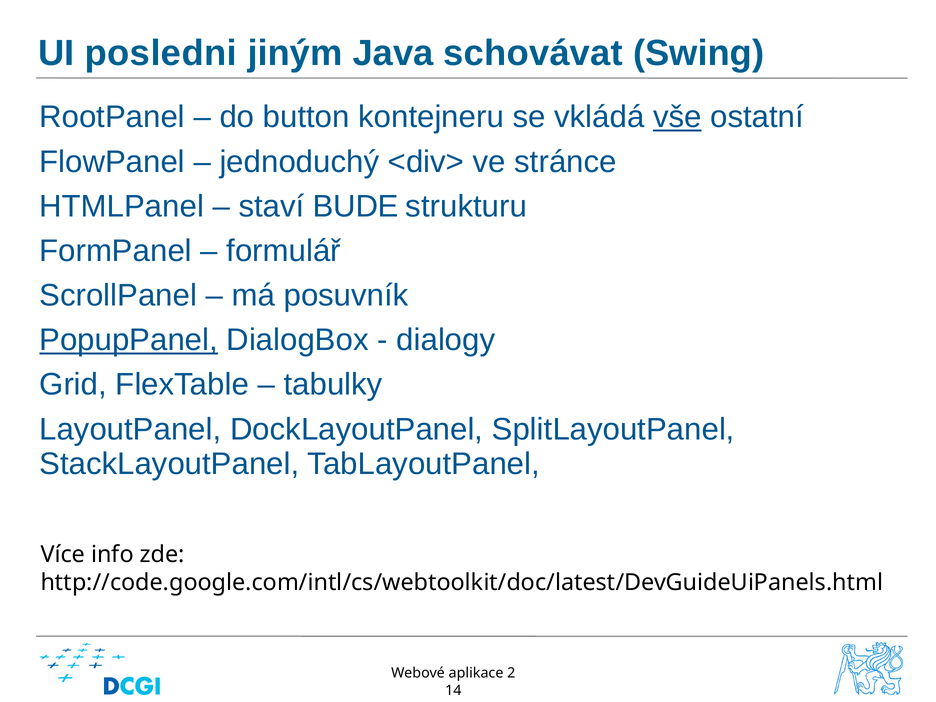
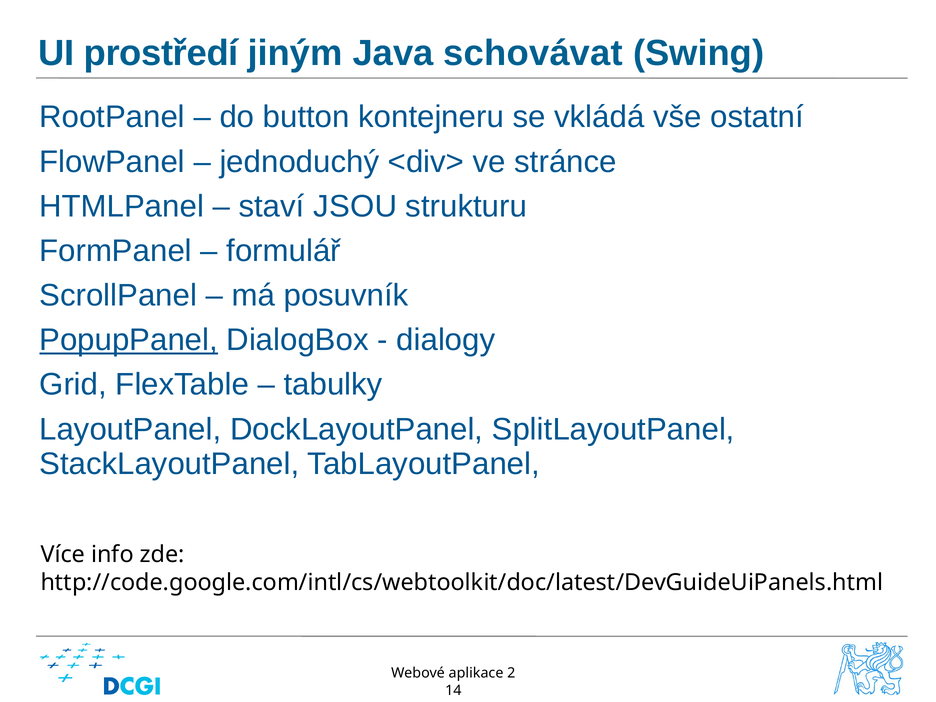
posledni: posledni -> prostředí
vše underline: present -> none
BUDE: BUDE -> JSOU
